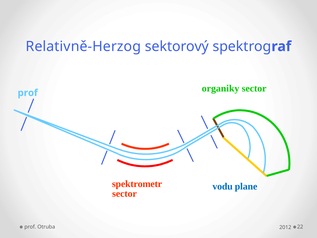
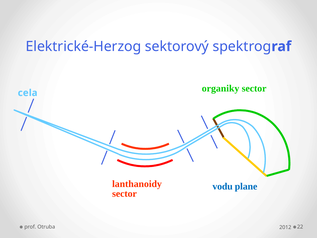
Relativně-Herzog: Relativně-Herzog -> Elektrické-Herzog
prof at (28, 93): prof -> cela
spektrometr: spektrometr -> lanthanoidy
